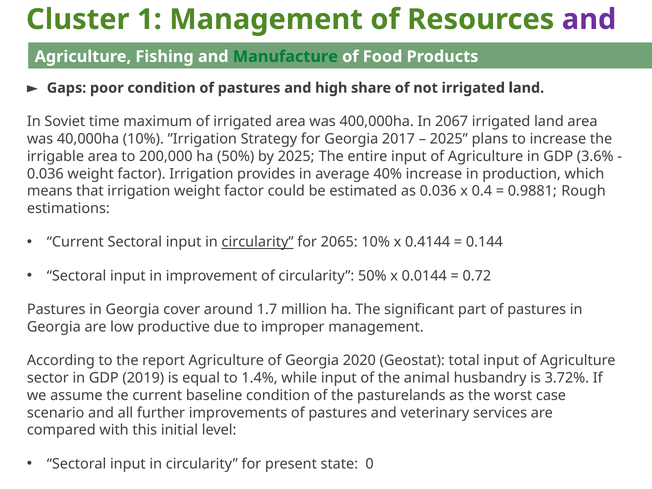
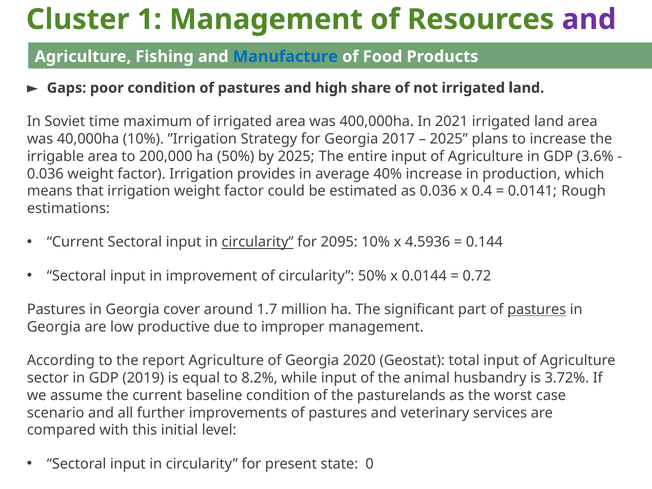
Manufacture colour: green -> blue
2067: 2067 -> 2021
0.9881: 0.9881 -> 0.0141
2065: 2065 -> 2095
0.4144: 0.4144 -> 4.5936
pastures at (537, 310) underline: none -> present
1.4%: 1.4% -> 8.2%
